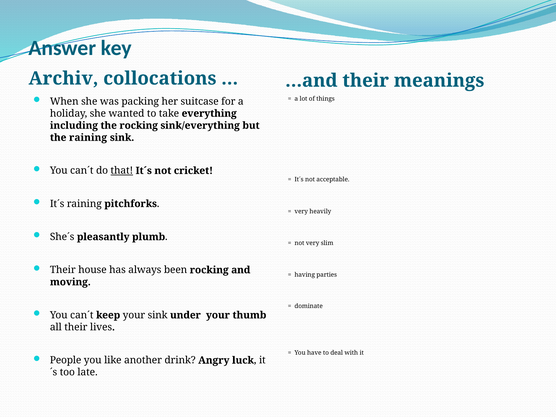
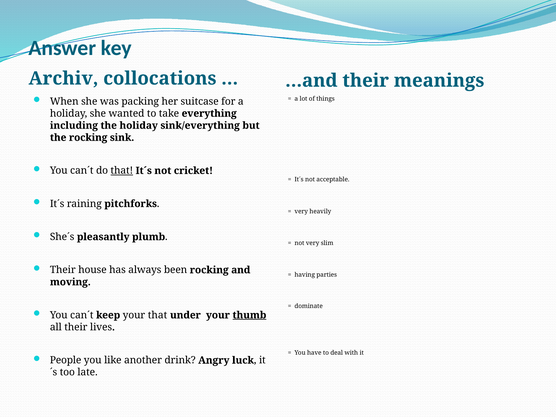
the rocking: rocking -> holiday
the raining: raining -> rocking
your sink: sink -> that
thumb underline: none -> present
